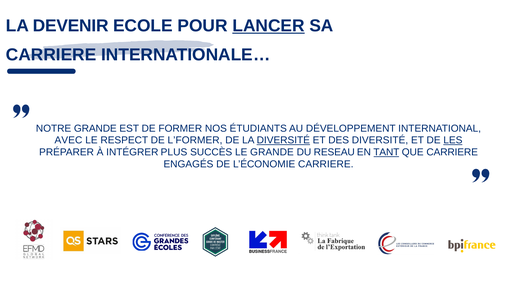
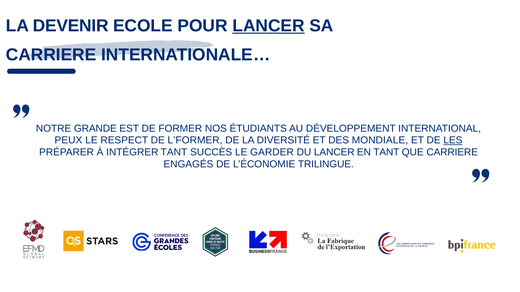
AVEC: AVEC -> PEUX
DIVERSITÉ at (283, 141) underline: present -> none
DES DIVERSITÉ: DIVERSITÉ -> MONDIALE
INTÉGRER PLUS: PLUS -> TANT
LE GRANDE: GRANDE -> GARDER
DU RESEAU: RESEAU -> LANCER
TANT at (386, 152) underline: present -> none
L’ÉCONOMIE CARRIERE: CARRIERE -> TRILINGUE
